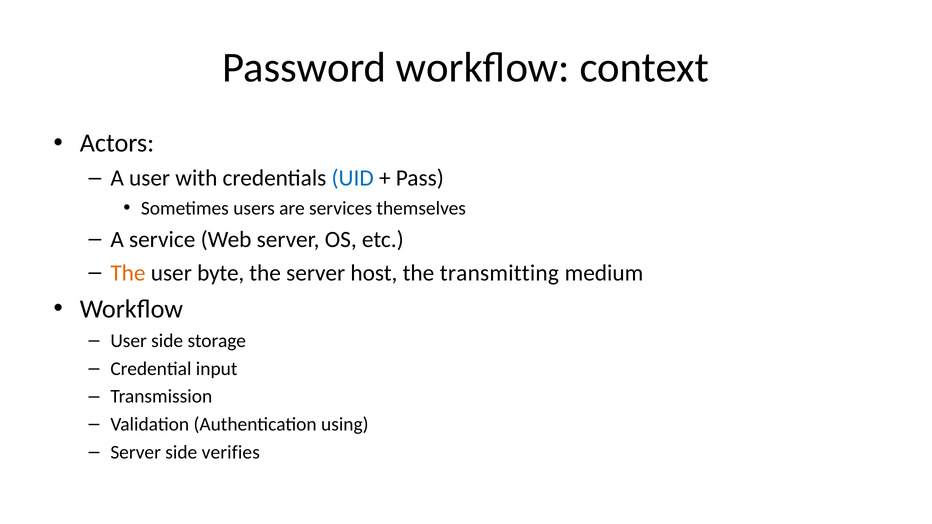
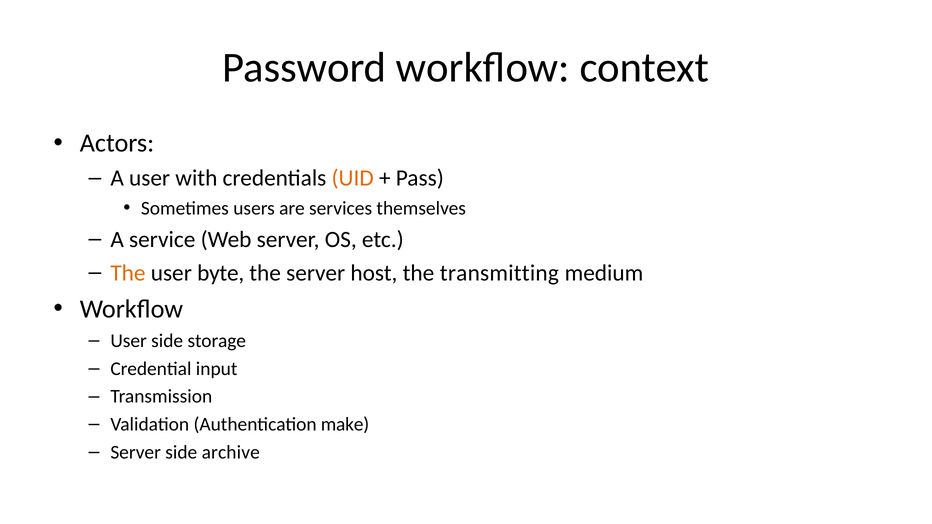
UID colour: blue -> orange
using: using -> make
verifies: verifies -> archive
